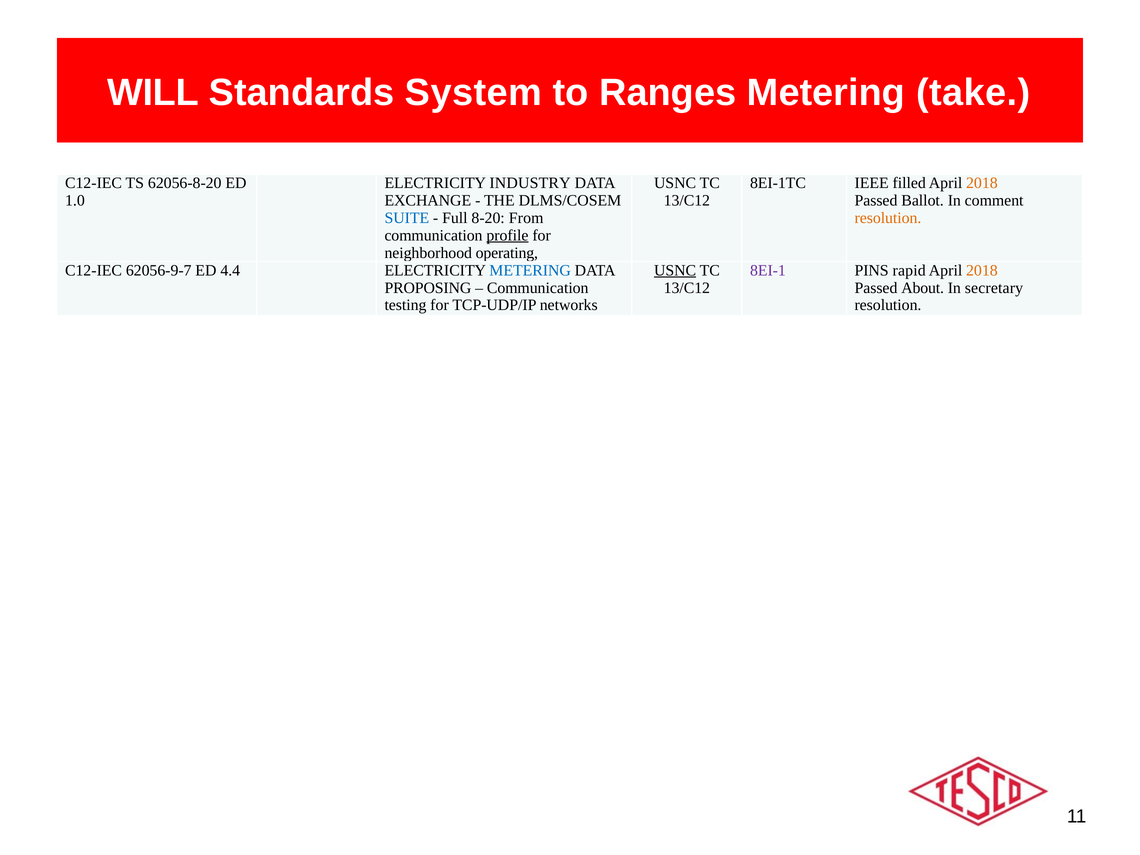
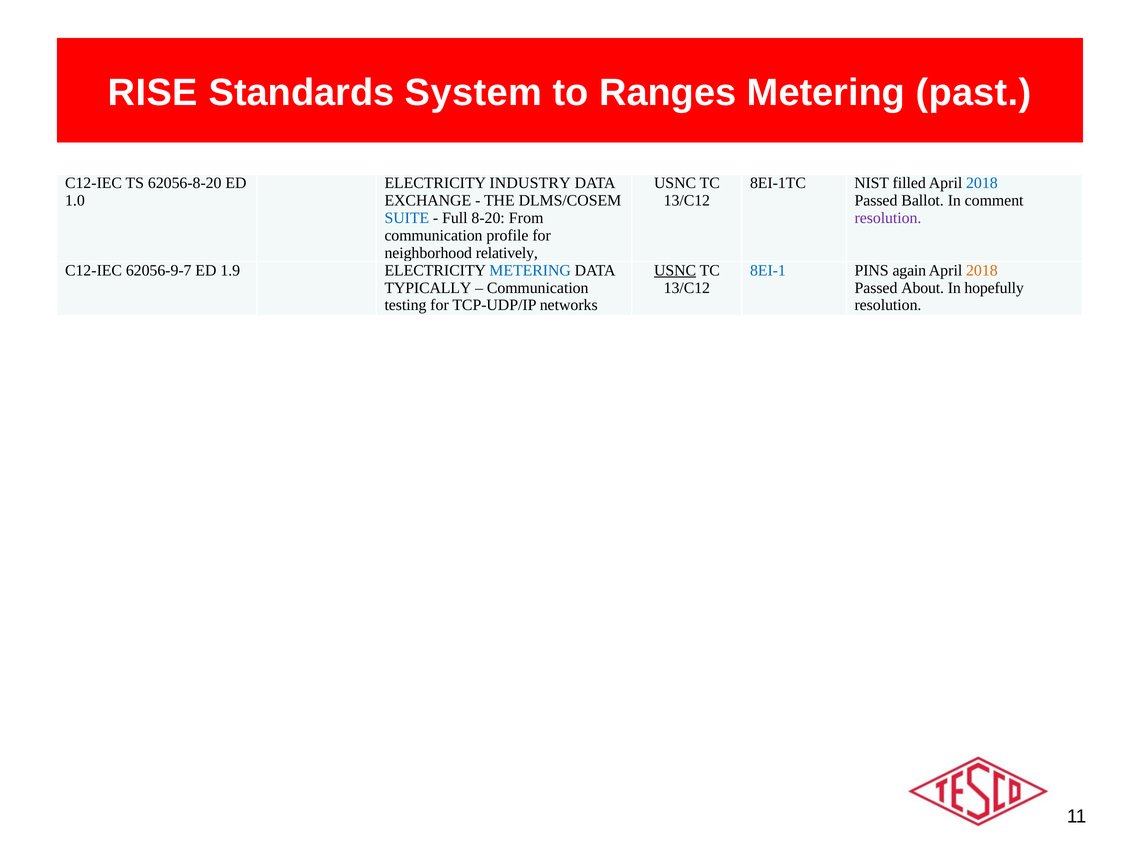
WILL: WILL -> RISE
take: take -> past
IEEE: IEEE -> NIST
2018 at (982, 183) colour: orange -> blue
resolution at (888, 218) colour: orange -> purple
profile underline: present -> none
operating: operating -> relatively
4.4: 4.4 -> 1.9
8EI-1 colour: purple -> blue
rapid: rapid -> again
PROPOSING: PROPOSING -> TYPICALLY
secretary: secretary -> hopefully
